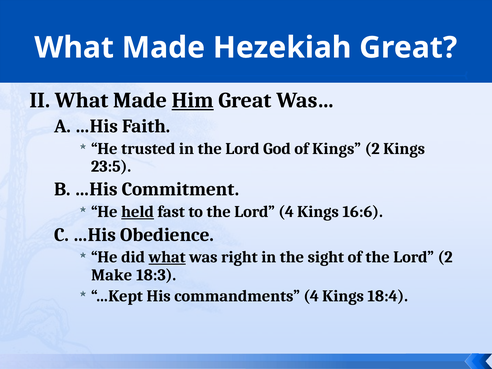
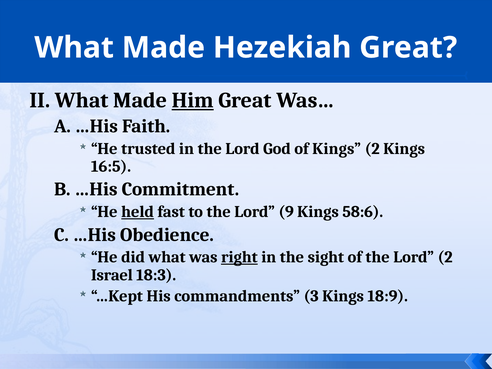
23:5: 23:5 -> 16:5
Lord 4: 4 -> 9
16:6: 16:6 -> 58:6
what at (167, 257) underline: present -> none
right underline: none -> present
Make: Make -> Israel
commandments 4: 4 -> 3
18:4: 18:4 -> 18:9
